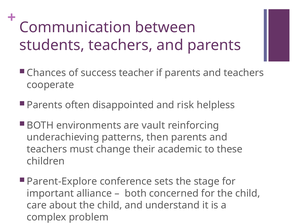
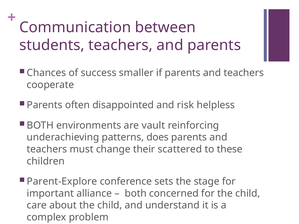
teacher: teacher -> smaller
then: then -> does
academic: academic -> scattered
